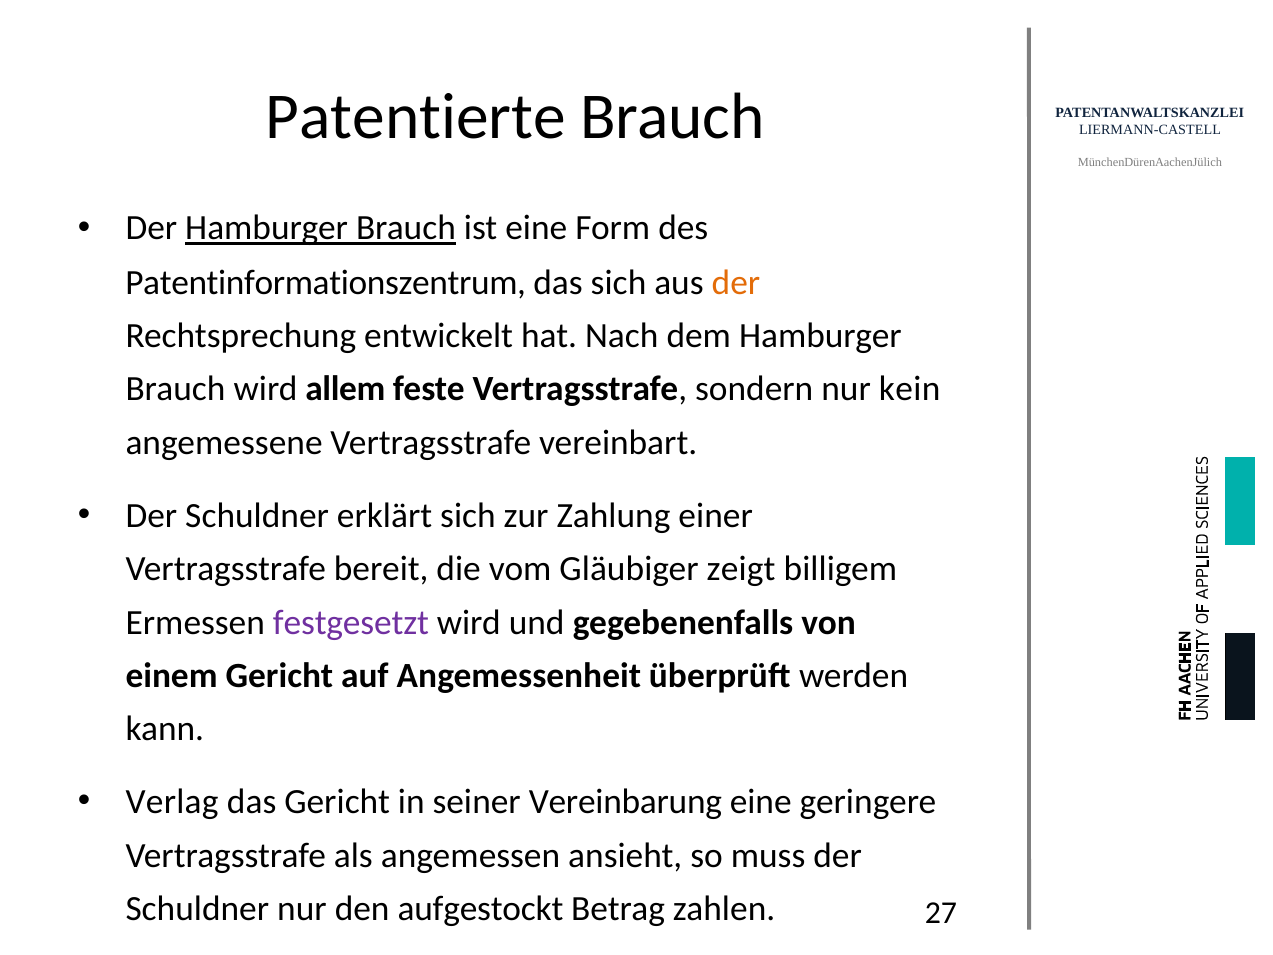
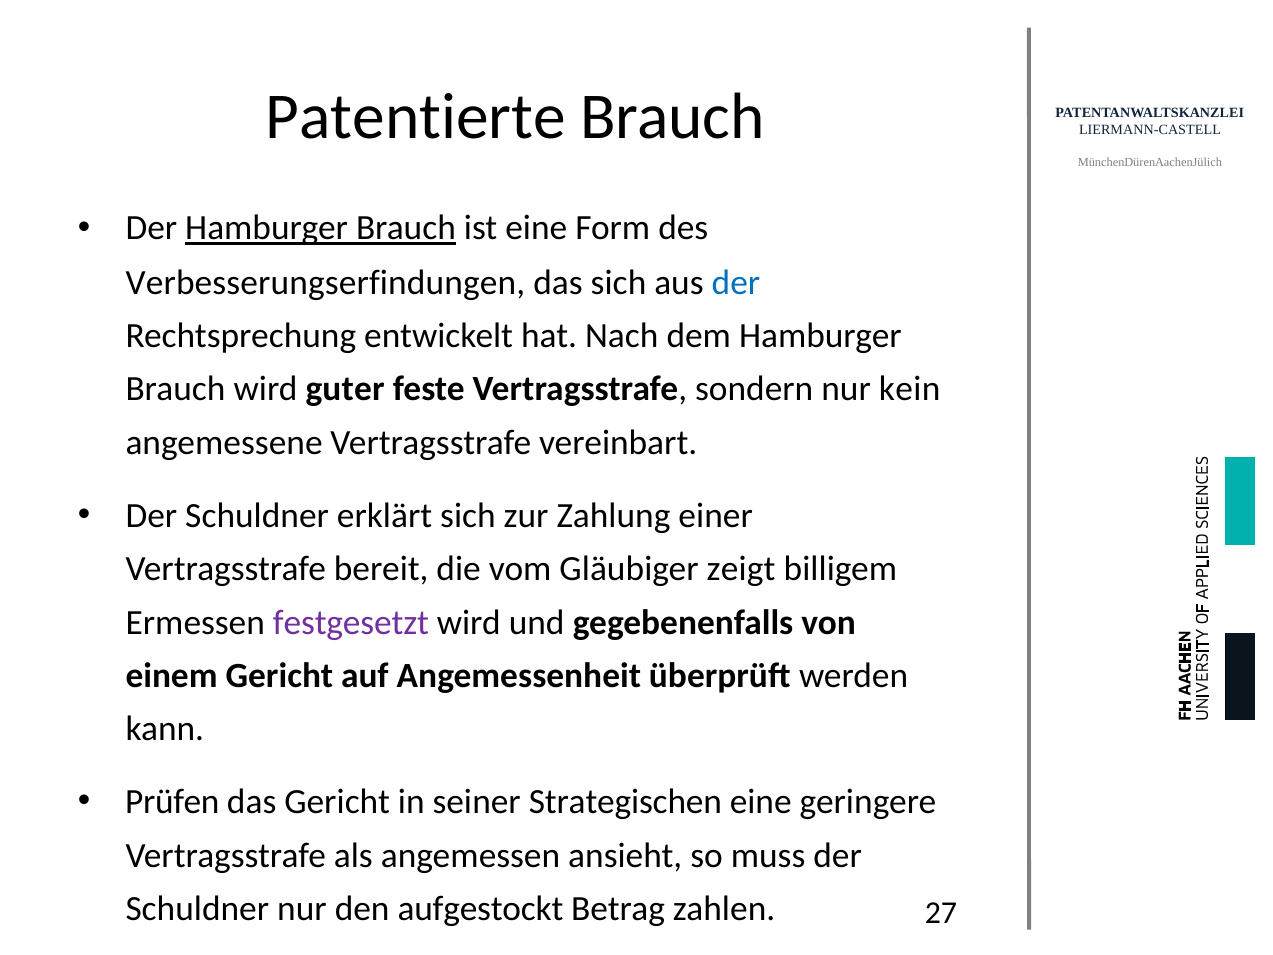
Patentinformationszentrum: Patentinformationszentrum -> Verbesserungserfindungen
der at (736, 282) colour: orange -> blue
allem: allem -> guter
Verlag: Verlag -> Prüfen
Vereinbarung: Vereinbarung -> Strategischen
